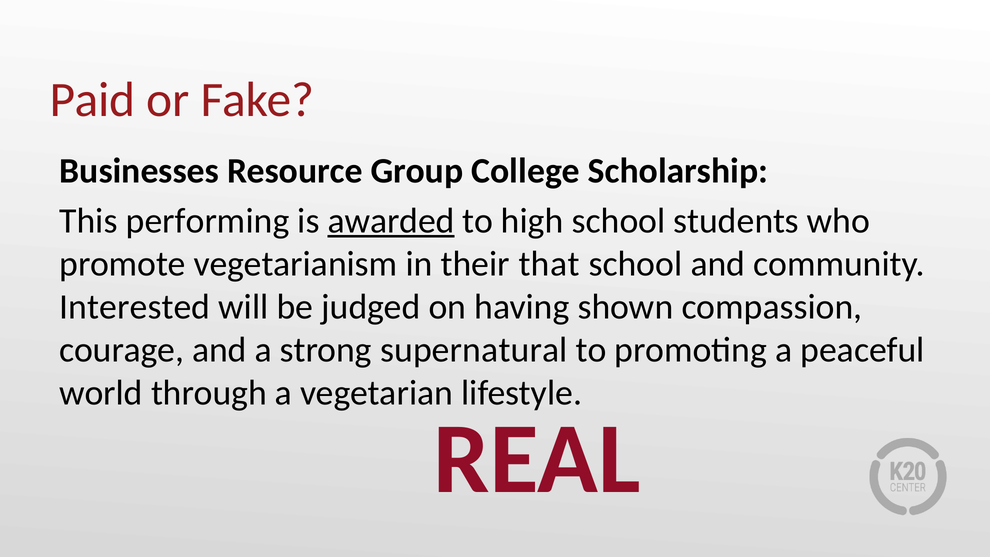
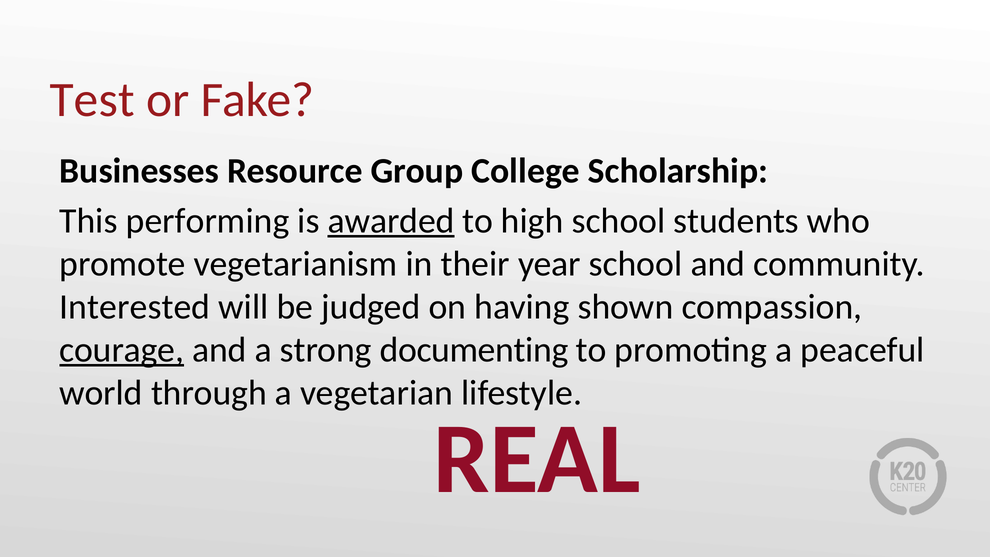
Paid: Paid -> Test
that: that -> year
courage underline: none -> present
supernatural: supernatural -> documenting
